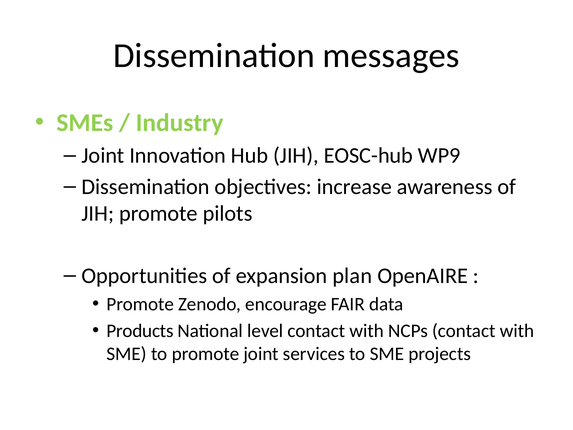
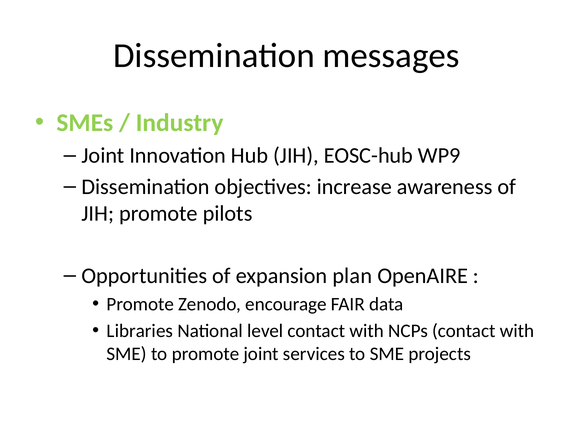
Products: Products -> Libraries
